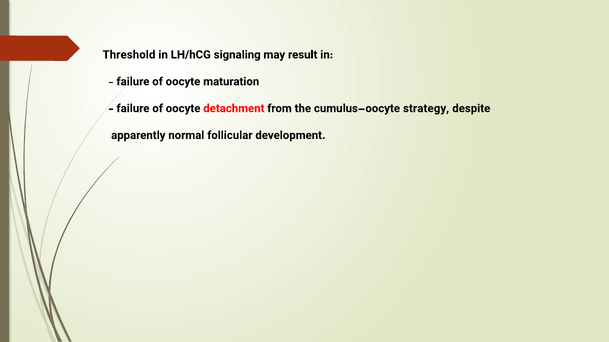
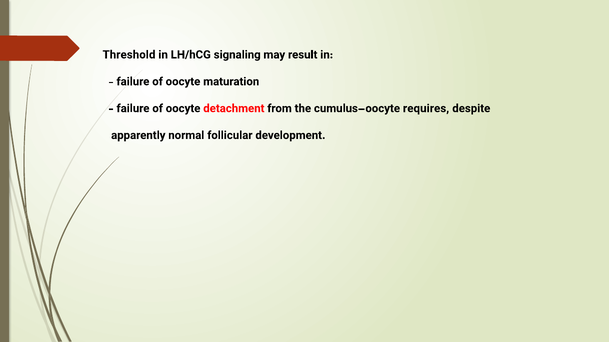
strategy: strategy -> requires
